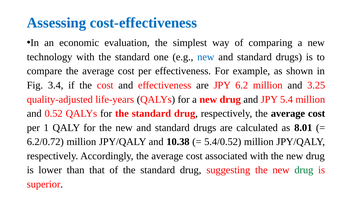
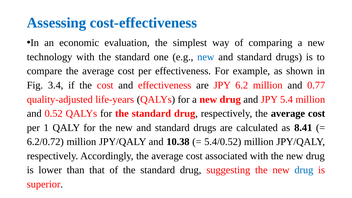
3.25: 3.25 -> 0.77
8.01: 8.01 -> 8.41
drug at (304, 170) colour: green -> blue
